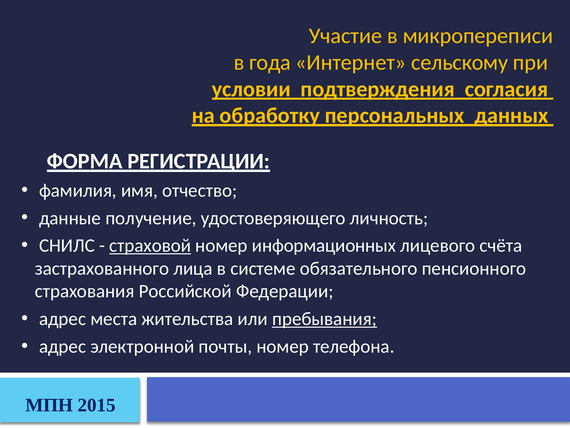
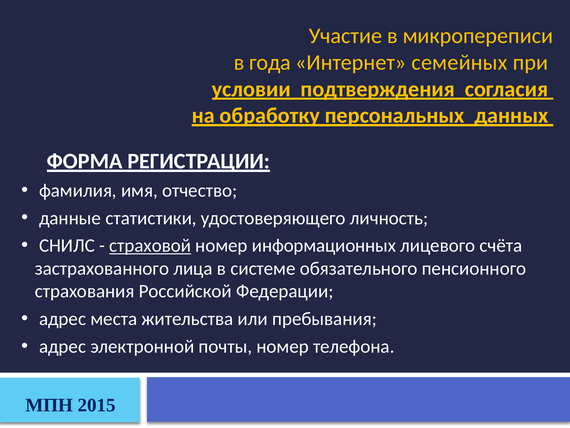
сельскому: сельскому -> семейных
получение: получение -> статистики
пребывания underline: present -> none
